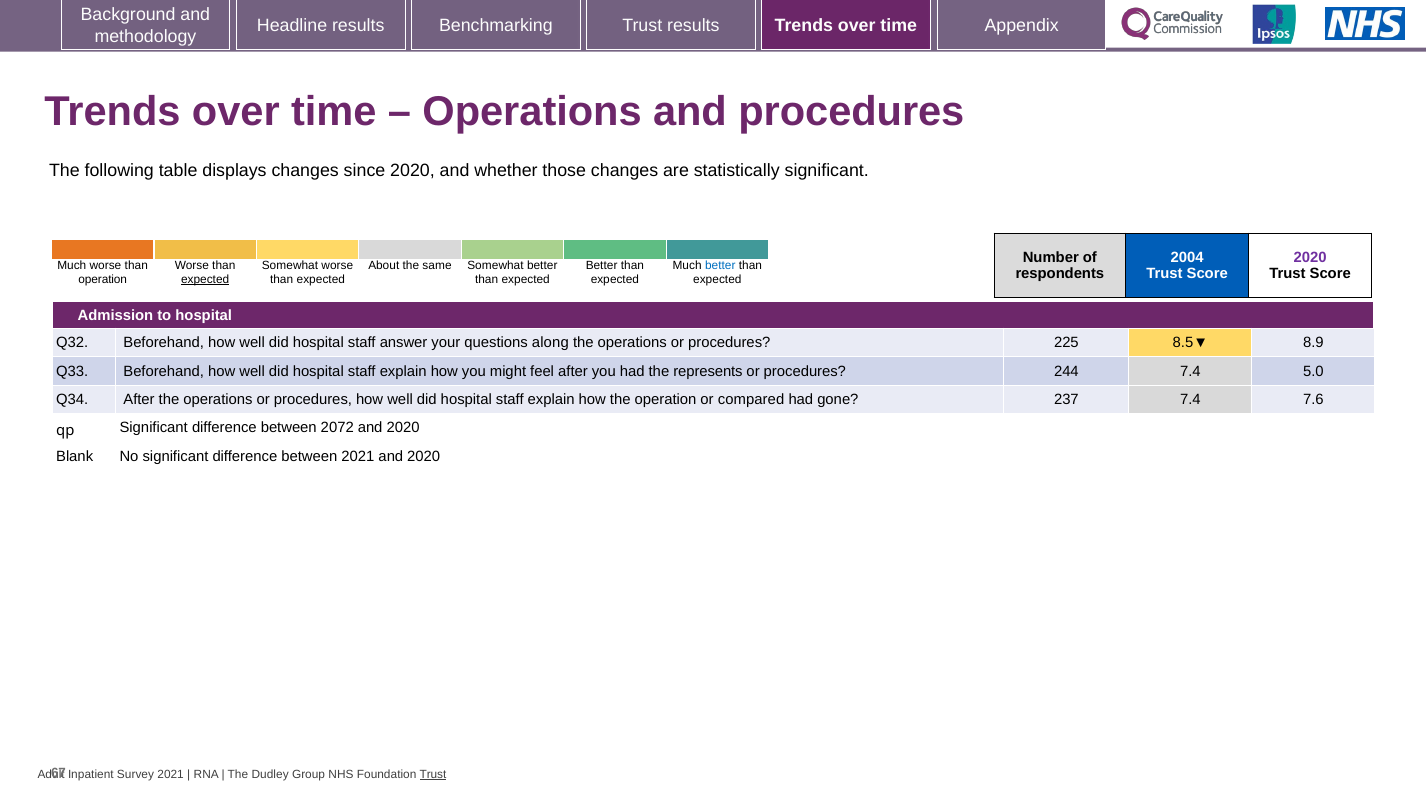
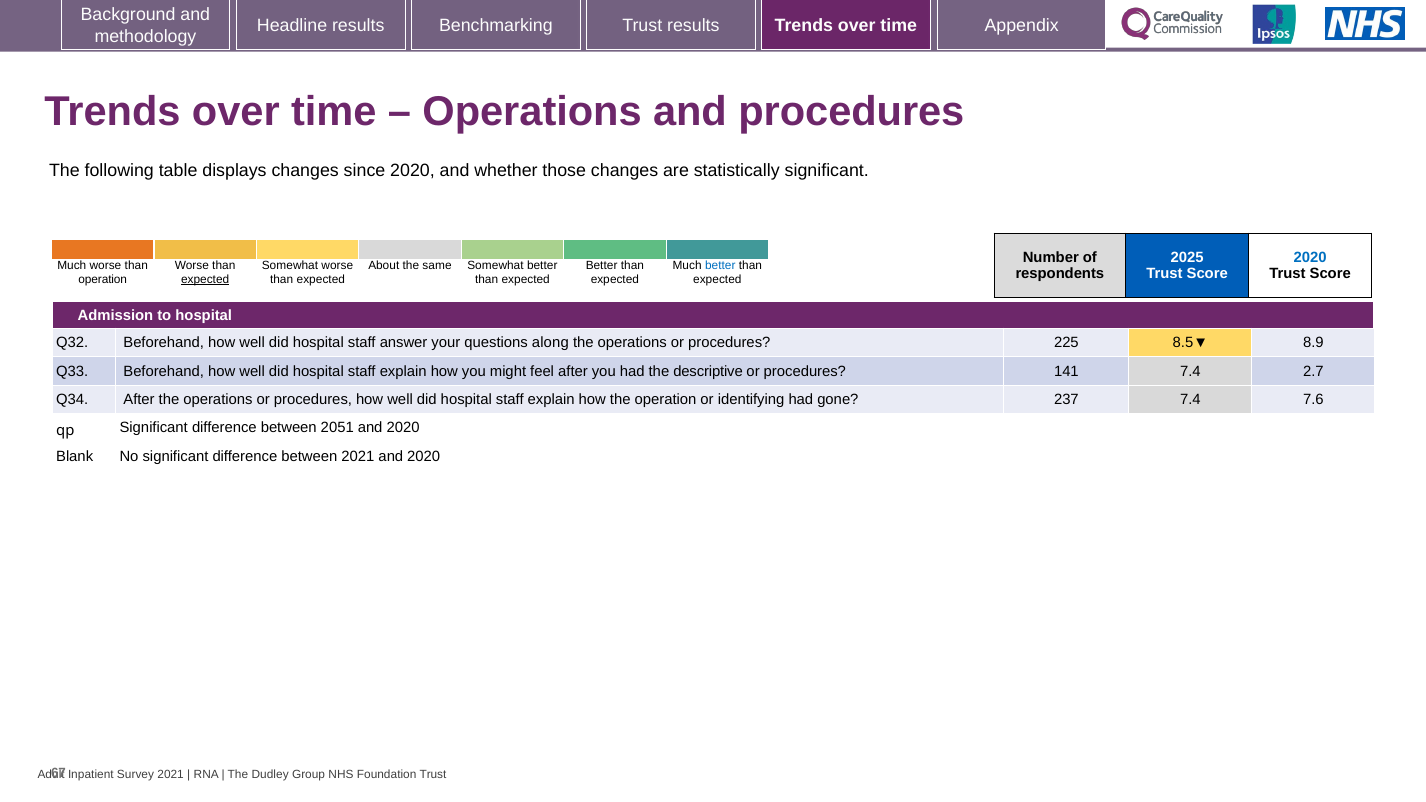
2004: 2004 -> 2025
2020 at (1310, 257) colour: purple -> blue
represents: represents -> descriptive
244: 244 -> 141
5.0: 5.0 -> 2.7
compared: compared -> identifying
2072: 2072 -> 2051
Trust at (433, 774) underline: present -> none
